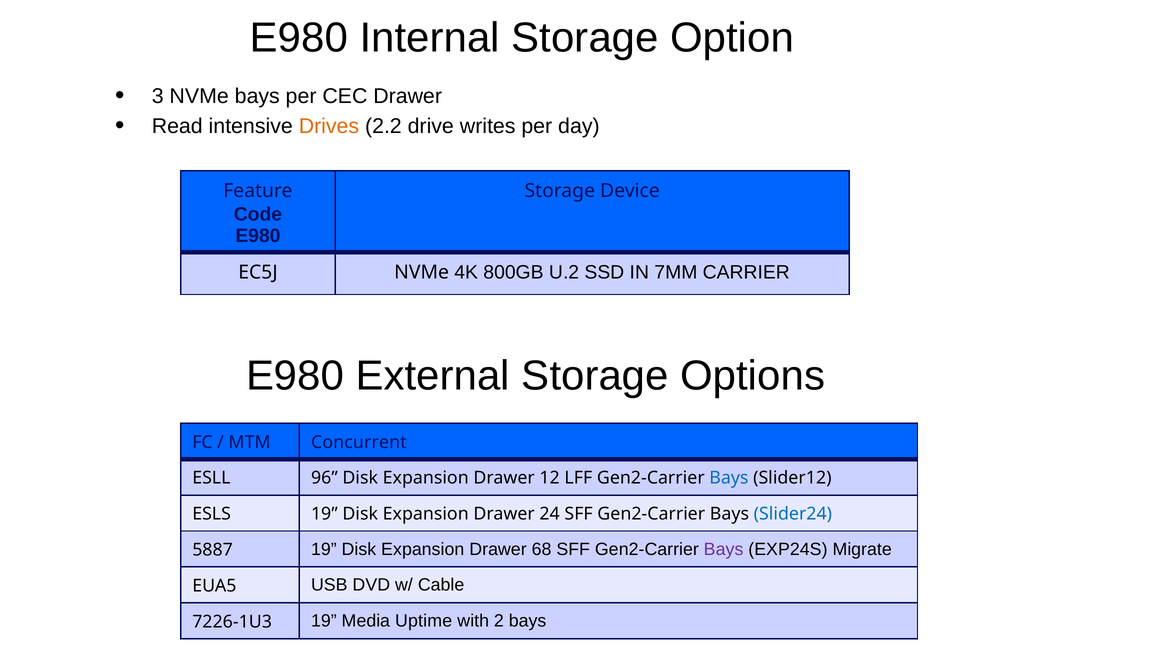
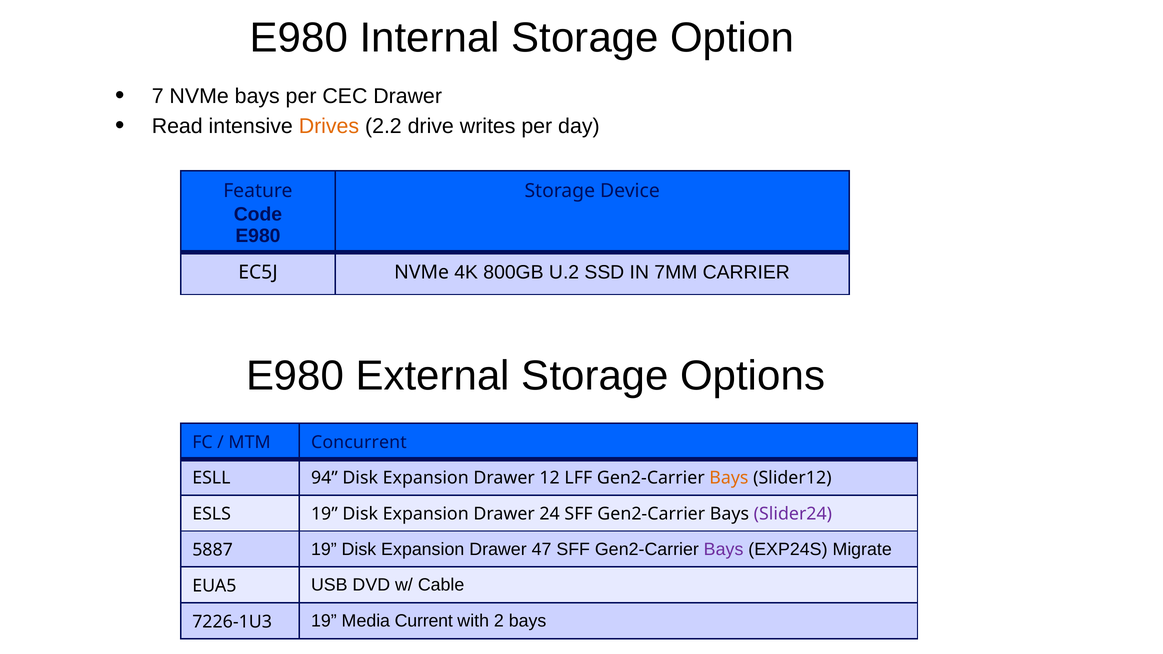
3: 3 -> 7
96: 96 -> 94
Bays at (729, 478) colour: blue -> orange
Slider24 colour: blue -> purple
68: 68 -> 47
Uptime: Uptime -> Current
